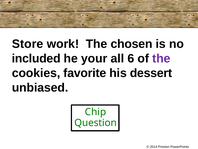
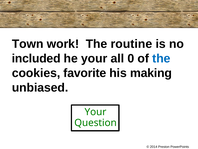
Store: Store -> Town
chosen: chosen -> routine
6: 6 -> 0
the at (161, 58) colour: purple -> blue
dessert: dessert -> making
Chip at (95, 112): Chip -> Your
